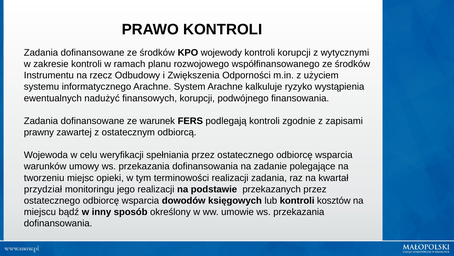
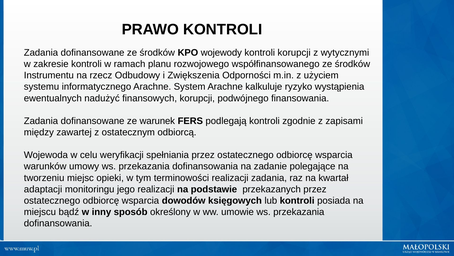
prawny: prawny -> między
przydział: przydział -> adaptacji
kosztów: kosztów -> posiada
